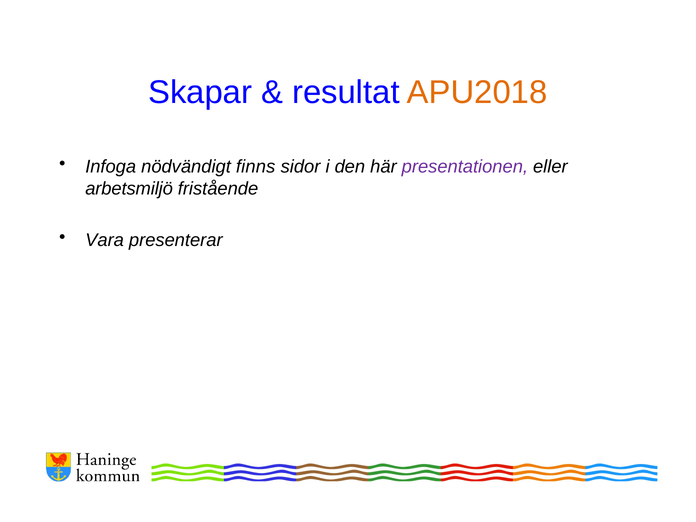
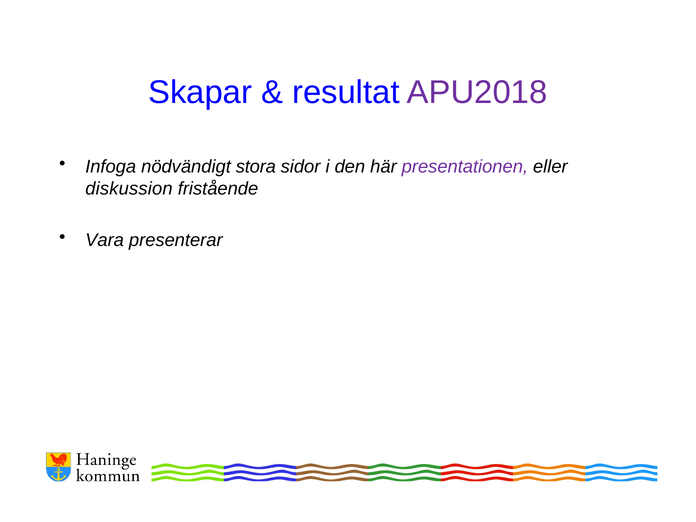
APU2018 colour: orange -> purple
finns: finns -> stora
arbetsmiljö: arbetsmiljö -> diskussion
